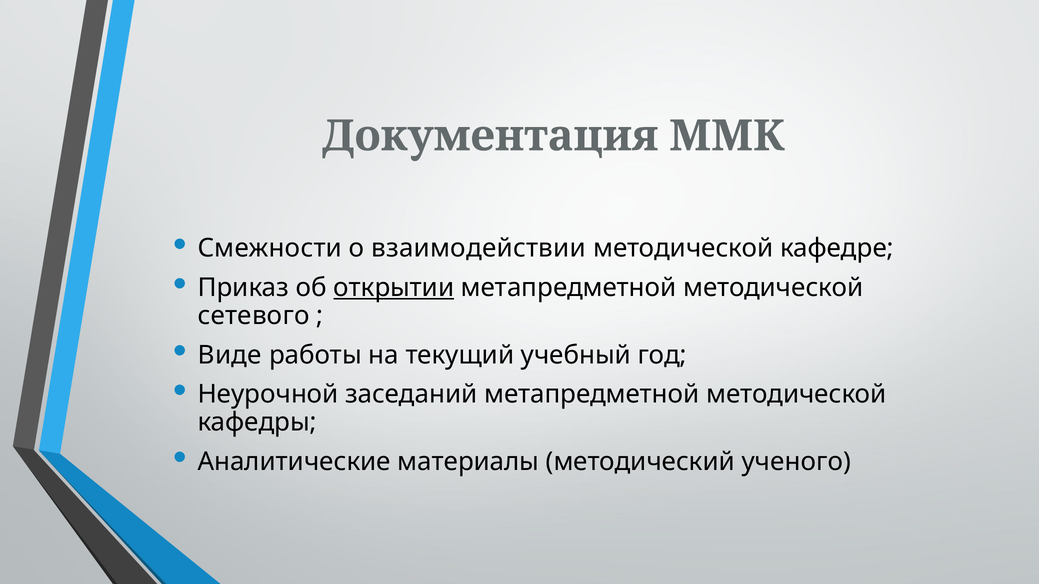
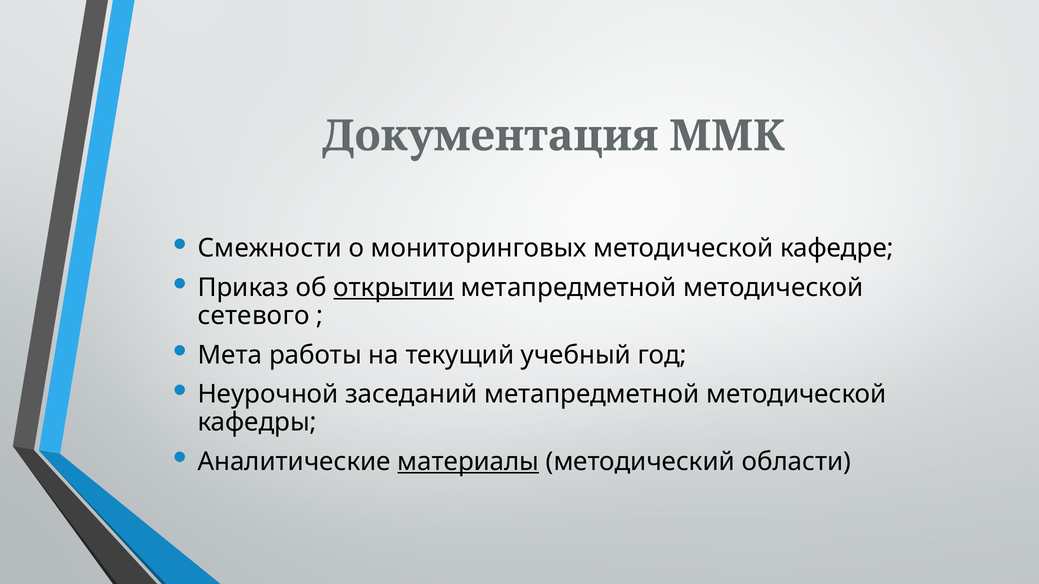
взаимодействии: взаимодействии -> мониторинговых
Виде: Виде -> Мета
материалы underline: none -> present
ученого: ученого -> области
